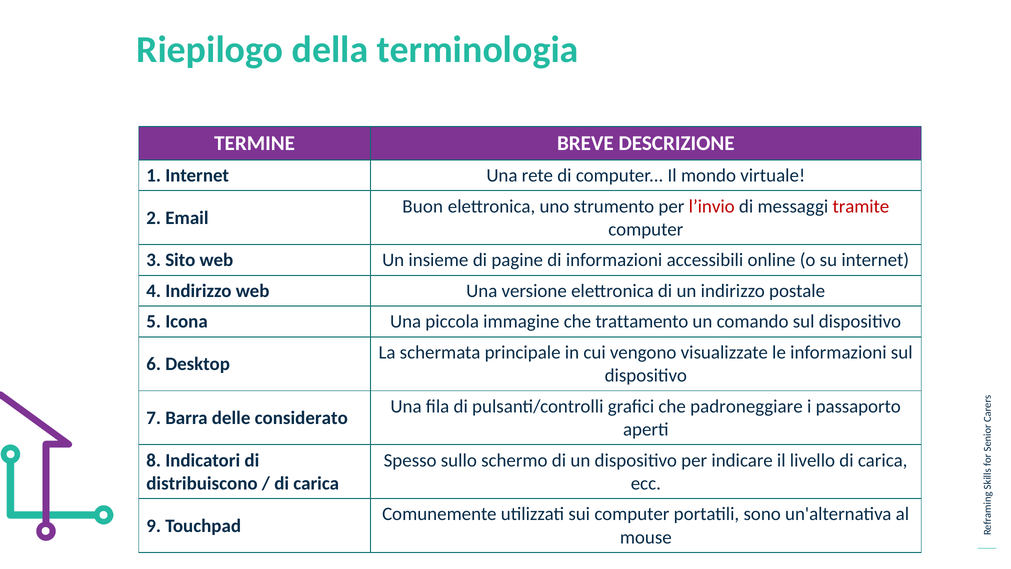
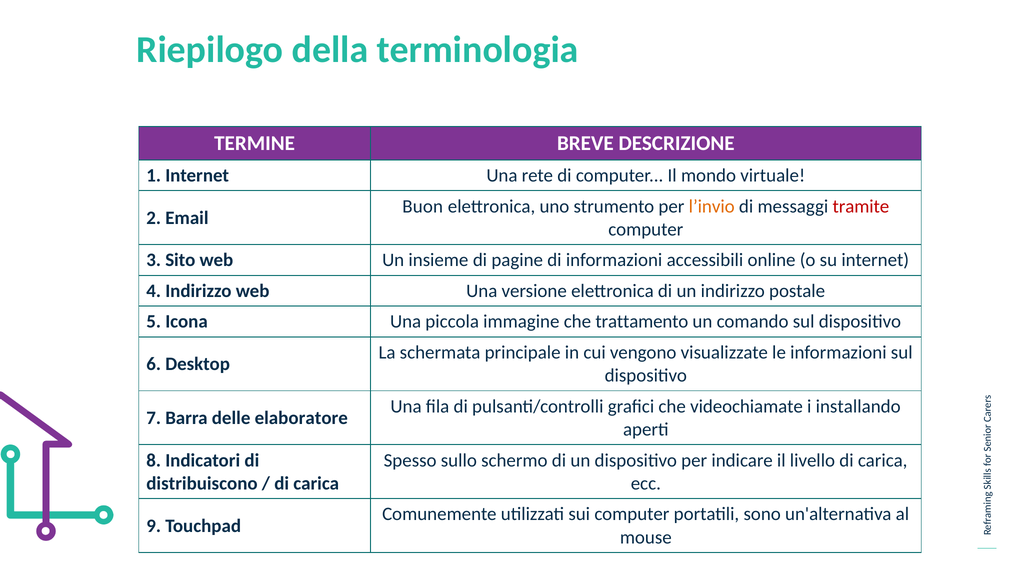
l’invio colour: red -> orange
padroneggiare: padroneggiare -> videochiamate
passaporto: passaporto -> installando
considerato: considerato -> elaboratore
